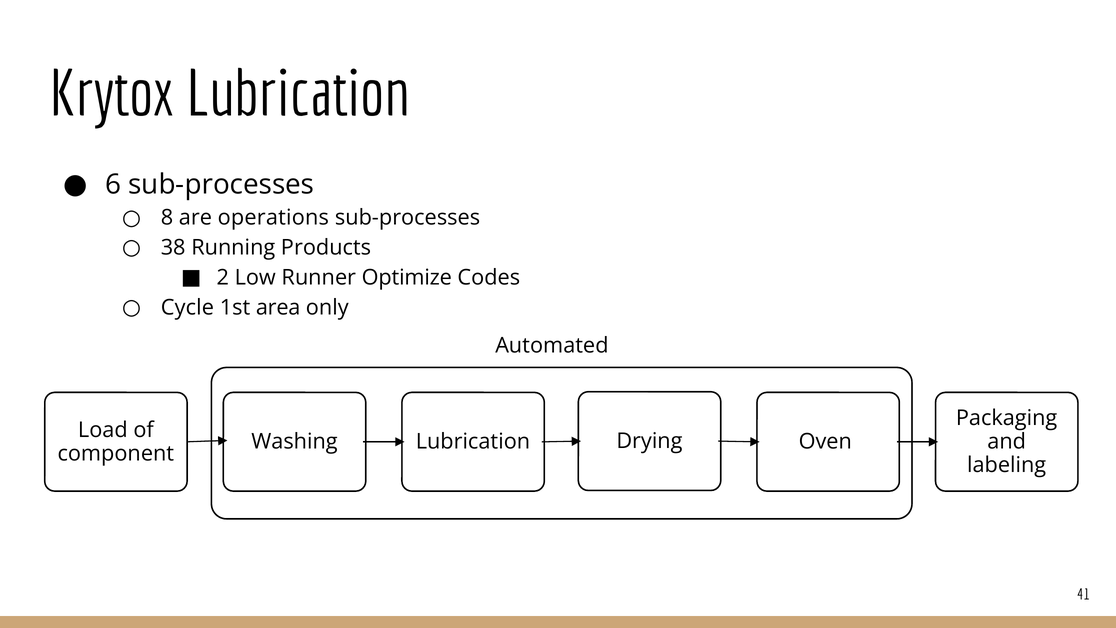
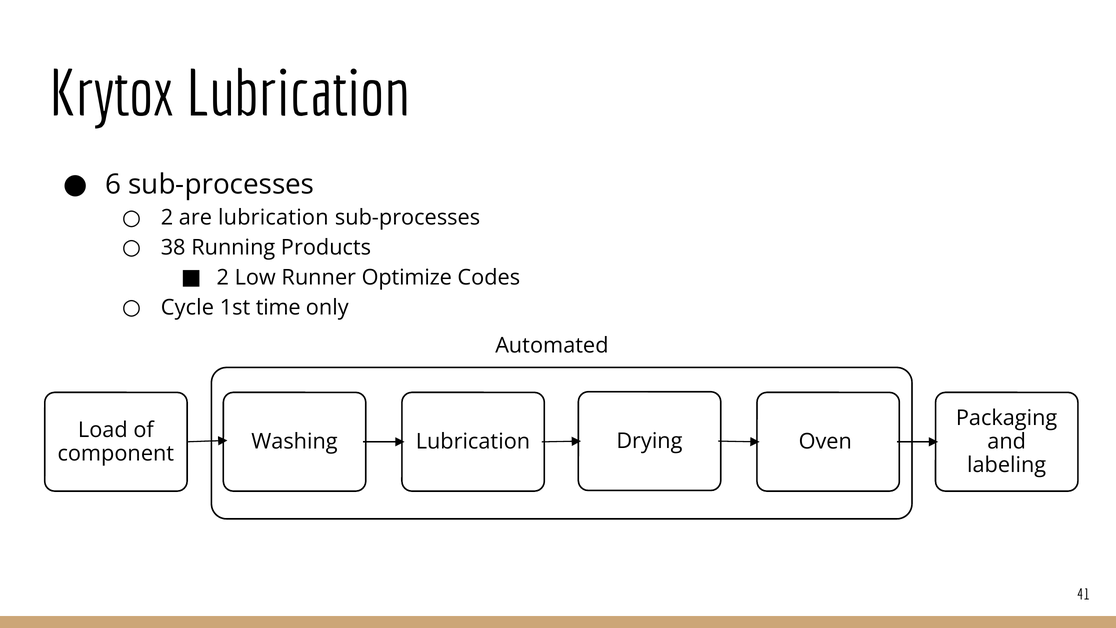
8 at (167, 218): 8 -> 2
are operations: operations -> lubrication
area: area -> time
